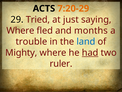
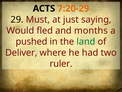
Tried: Tried -> Must
Where at (20, 30): Where -> Would
trouble: trouble -> pushed
land colour: blue -> green
Mighty: Mighty -> Deliver
had underline: present -> none
